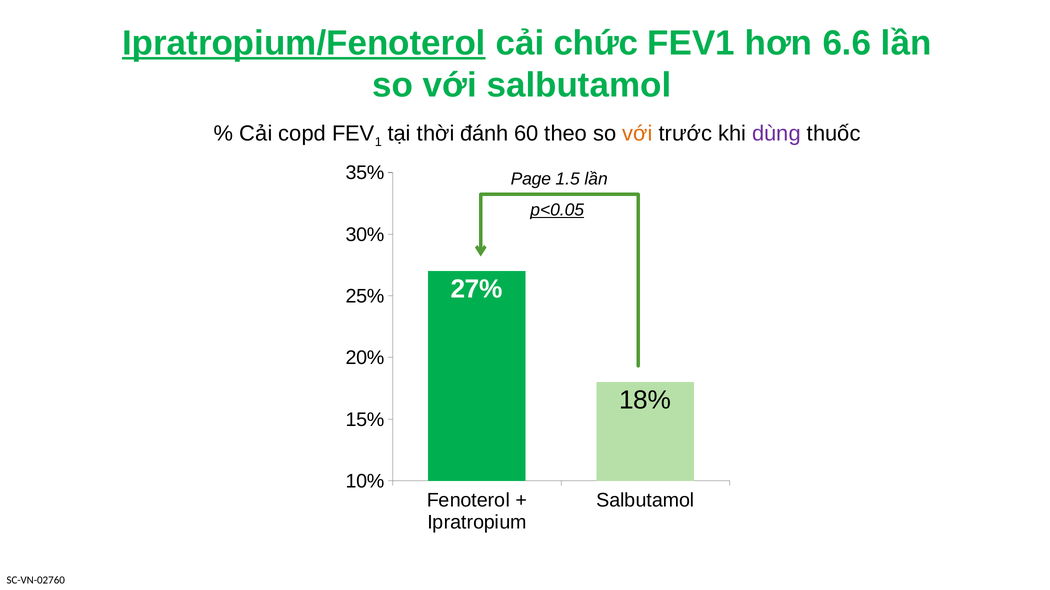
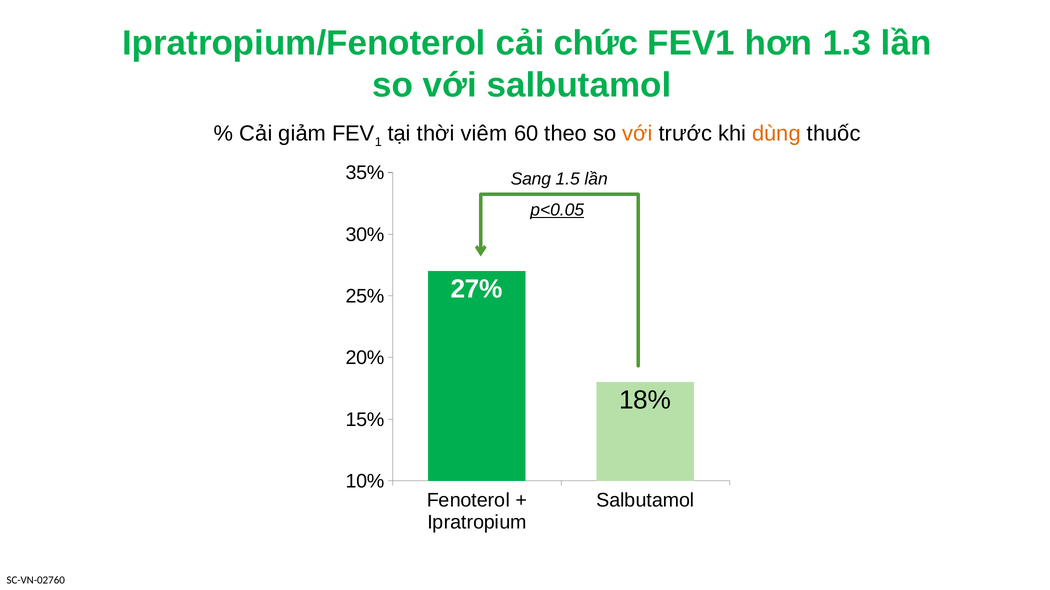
Ipratropium/Fenoterol underline: present -> none
6.6: 6.6 -> 1.3
copd: copd -> giảm
đánh: đánh -> viêm
dùng colour: purple -> orange
Page: Page -> Sang
